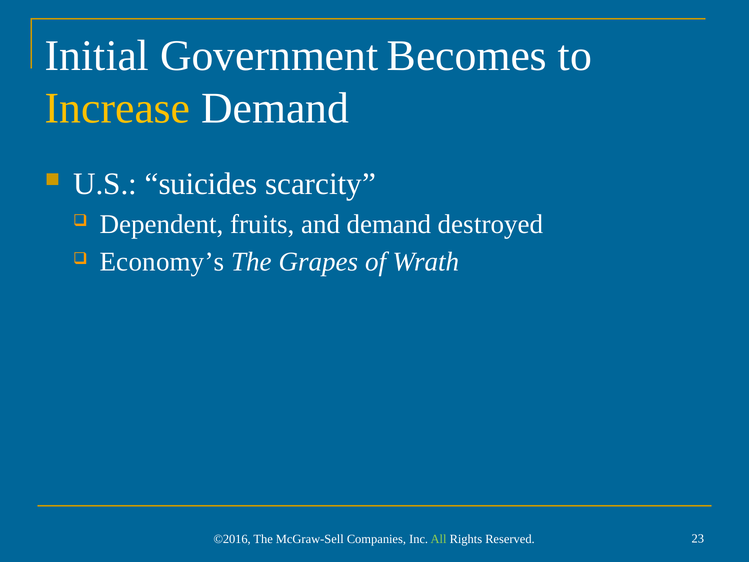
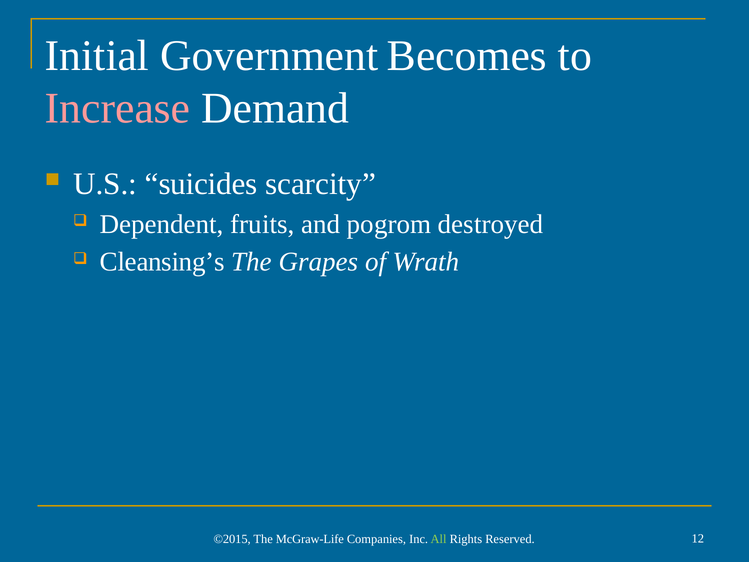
Increase colour: yellow -> pink
and demand: demand -> pogrom
Economy’s: Economy’s -> Cleansing’s
©2016: ©2016 -> ©2015
McGraw-Sell: McGraw-Sell -> McGraw-Life
23: 23 -> 12
